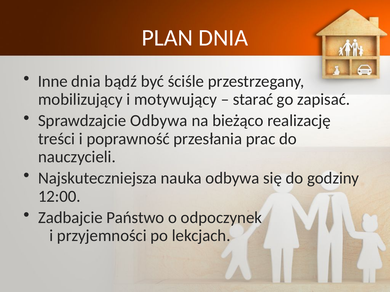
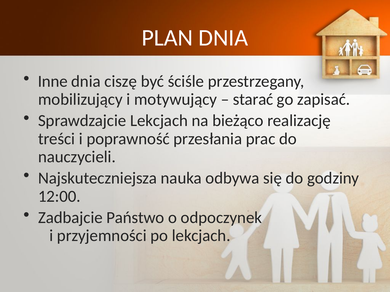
bądź: bądź -> ciszę
Sprawdzajcie Odbywa: Odbywa -> Lekcjach
